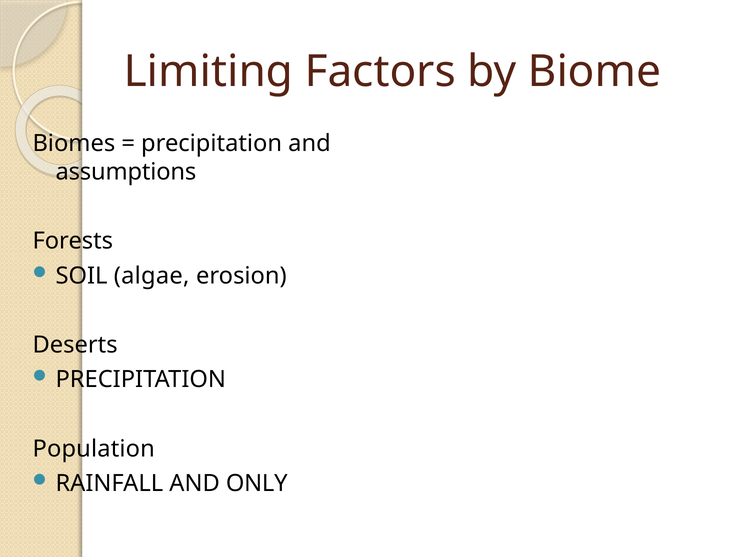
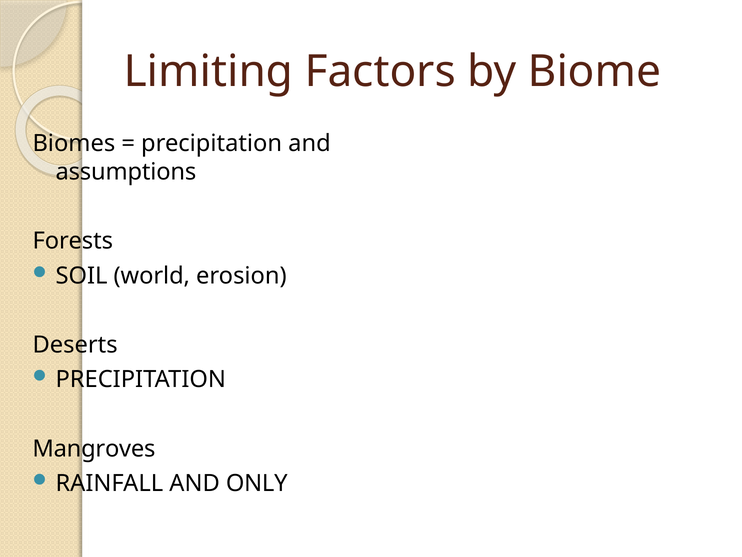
algae: algae -> world
Population: Population -> Mangroves
